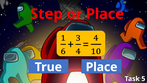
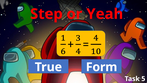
or Place: Place -> Yeah
Place at (102, 67): Place -> Form
